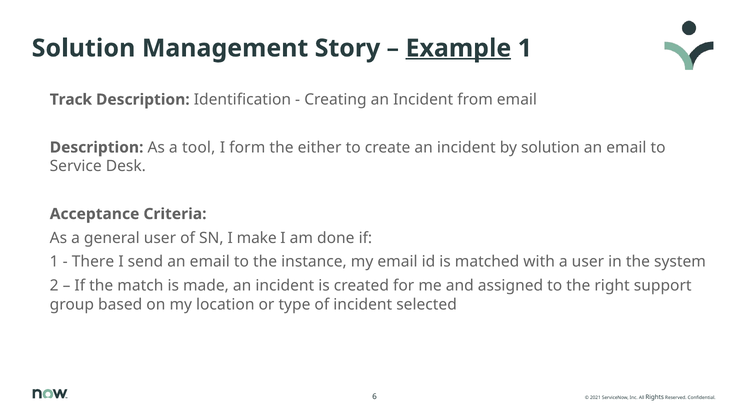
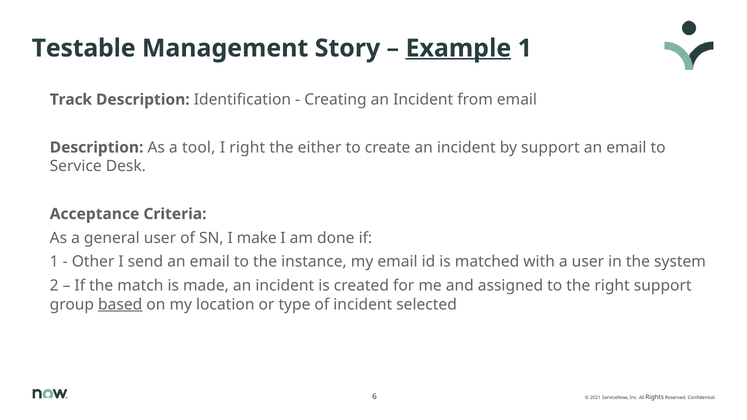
Solution at (83, 48): Solution -> Testable
I form: form -> right
by solution: solution -> support
There: There -> Other
based underline: none -> present
